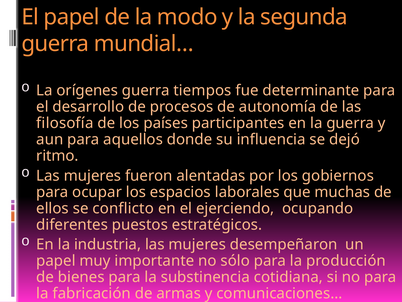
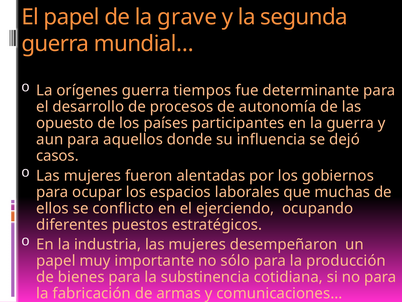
modo: modo -> grave
filosofía: filosofía -> opuesto
ritmo: ritmo -> casos
